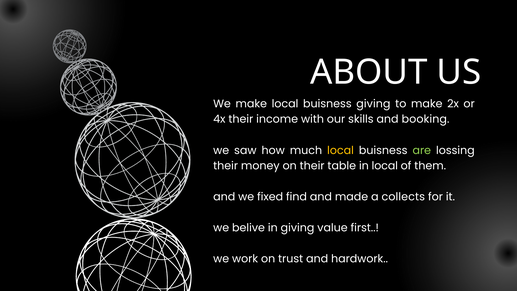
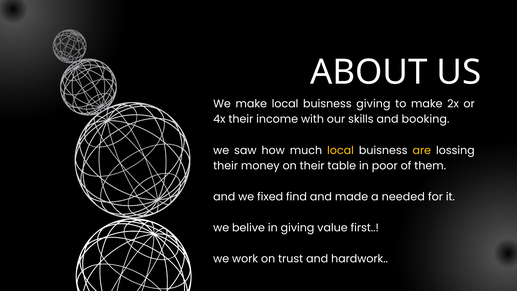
are colour: light green -> yellow
in local: local -> poor
collects: collects -> needed
